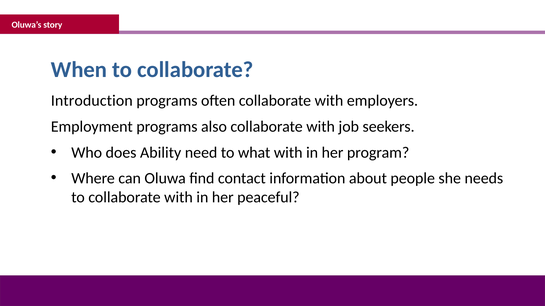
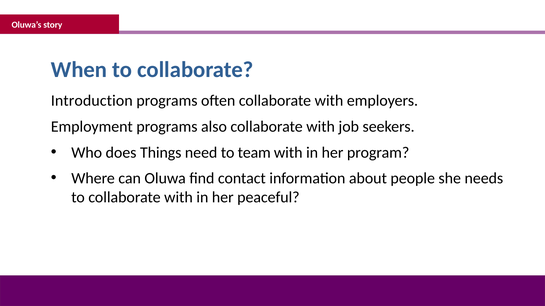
Ability: Ability -> Things
what: what -> team
